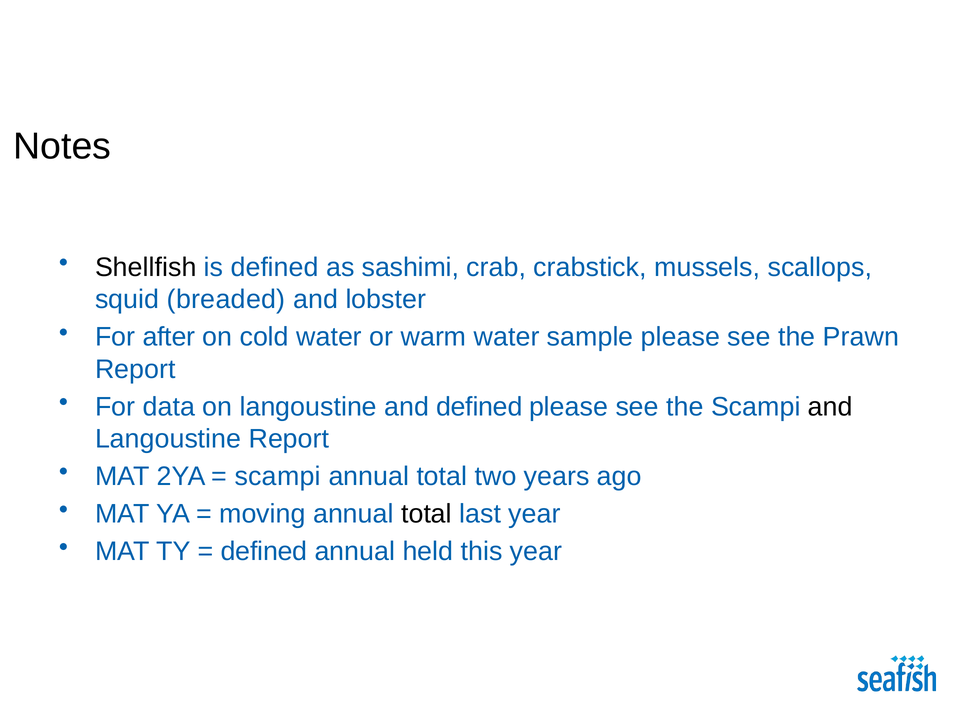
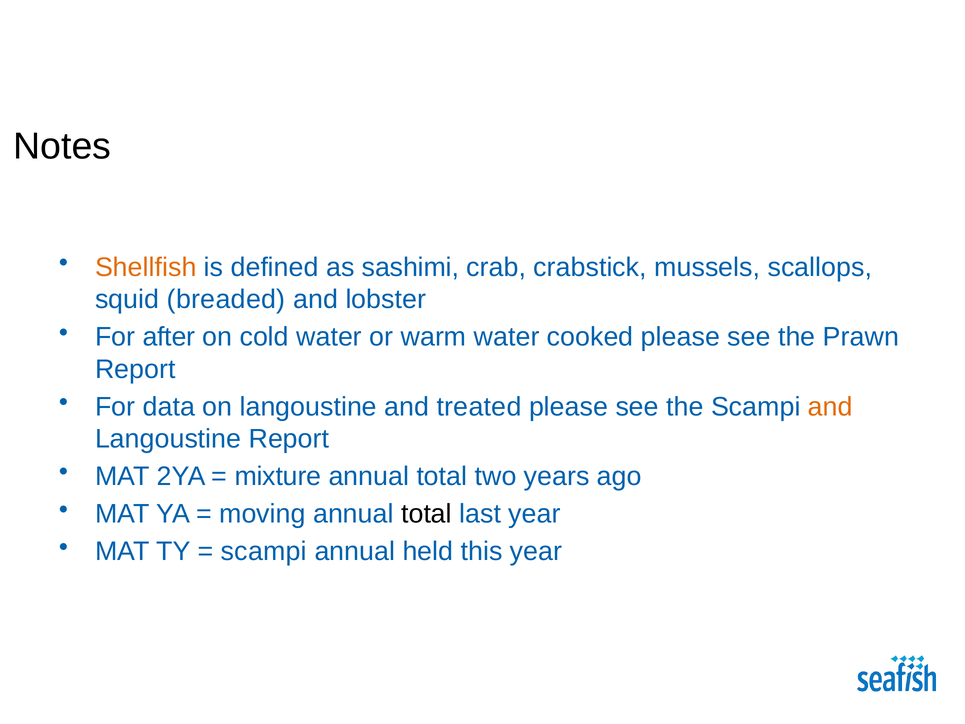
Shellfish colour: black -> orange
sample: sample -> cooked
and defined: defined -> treated
and at (830, 407) colour: black -> orange
scampi at (278, 476): scampi -> mixture
defined at (264, 551): defined -> scampi
